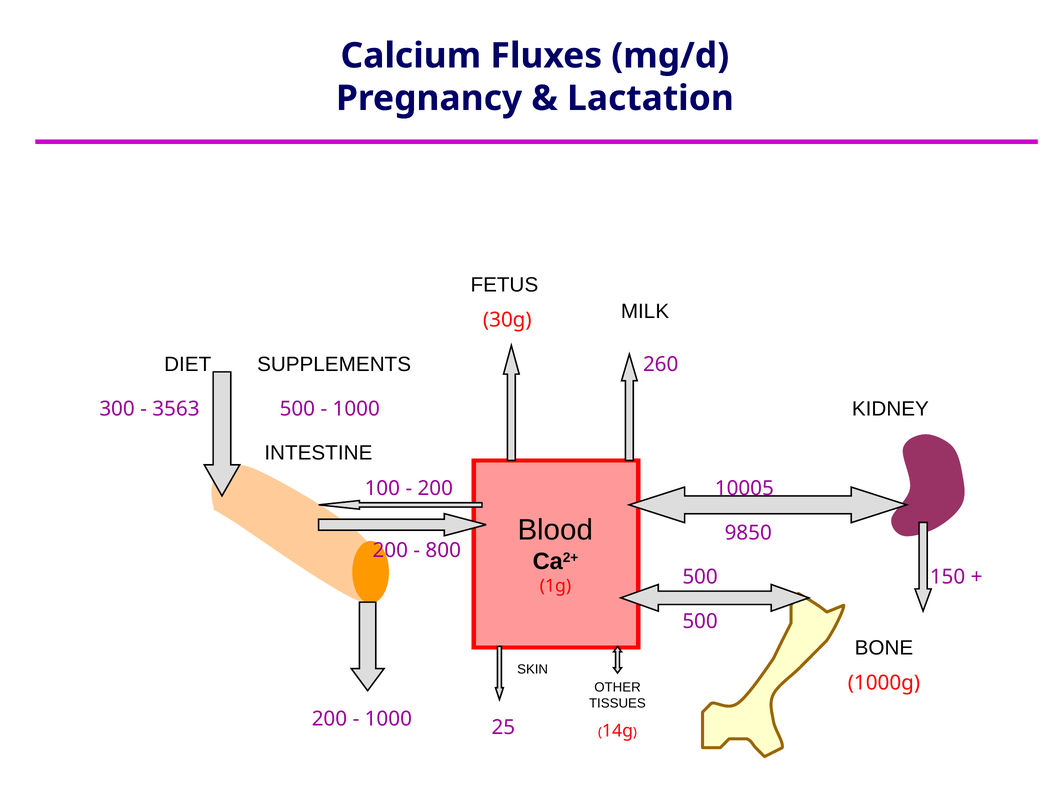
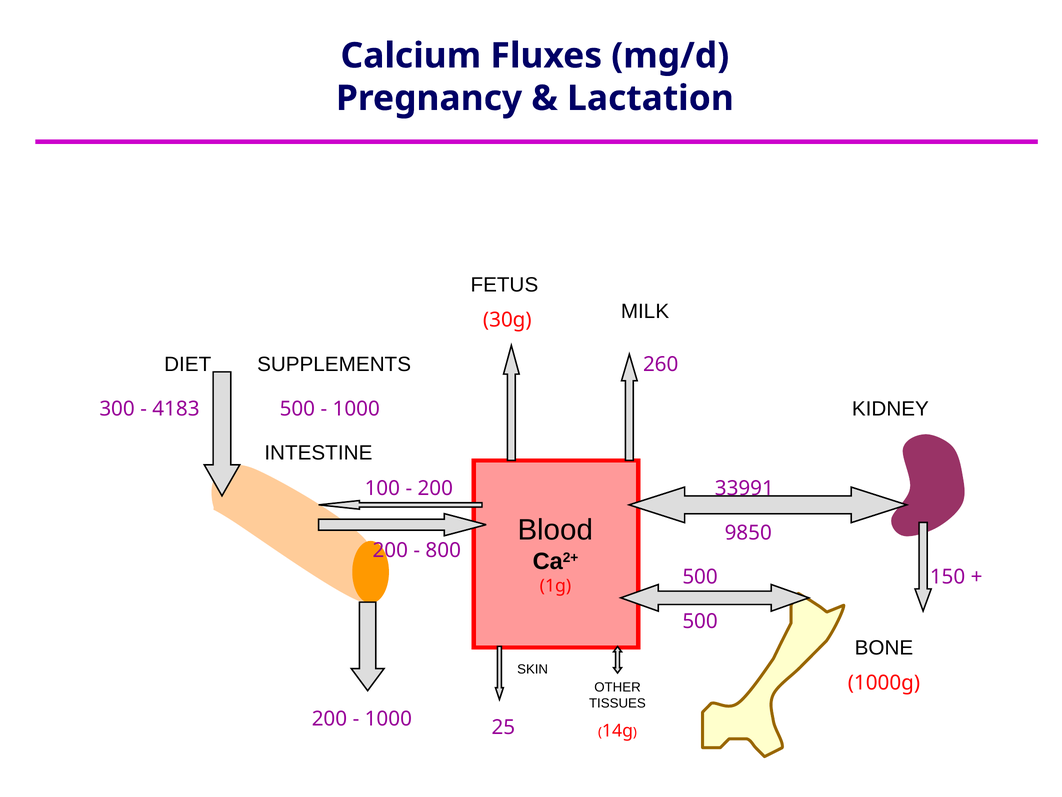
3563: 3563 -> 4183
10005: 10005 -> 33991
